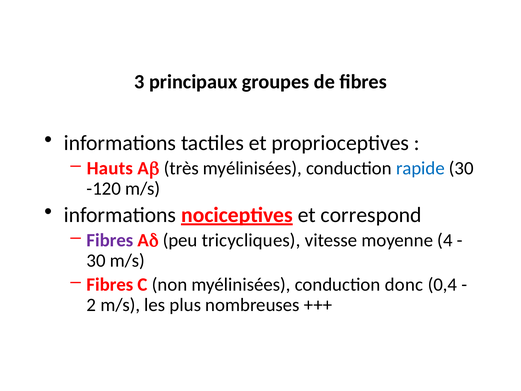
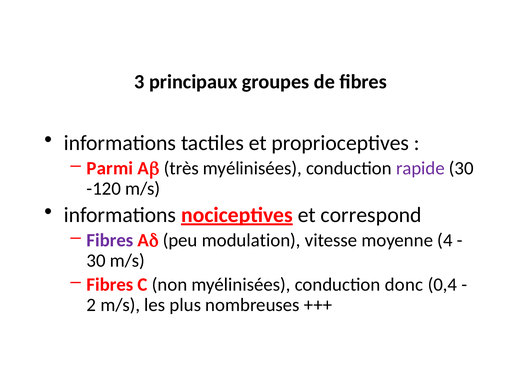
Hauts: Hauts -> Parmi
rapide colour: blue -> purple
tricycliques: tricycliques -> modulation
